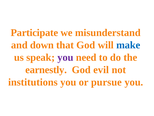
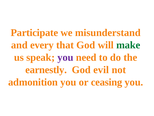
down: down -> every
make colour: blue -> green
institutions: institutions -> admonition
pursue: pursue -> ceasing
